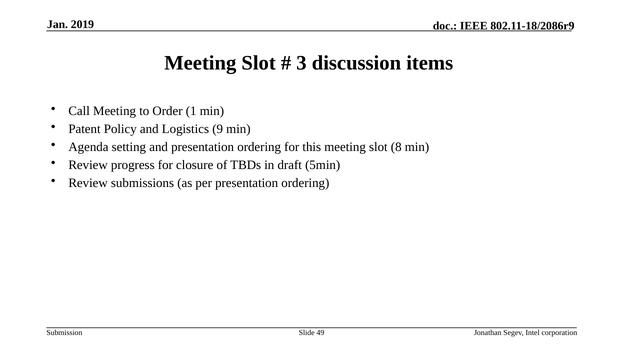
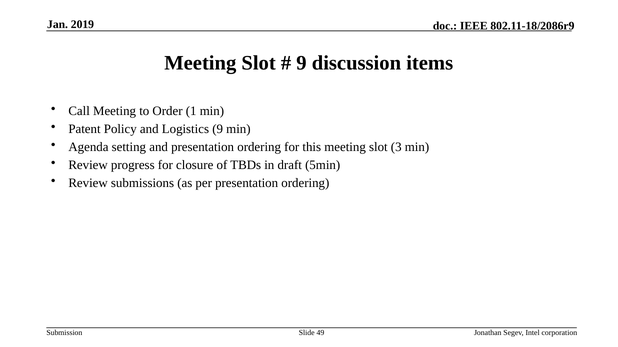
3 at (301, 63): 3 -> 9
8: 8 -> 3
